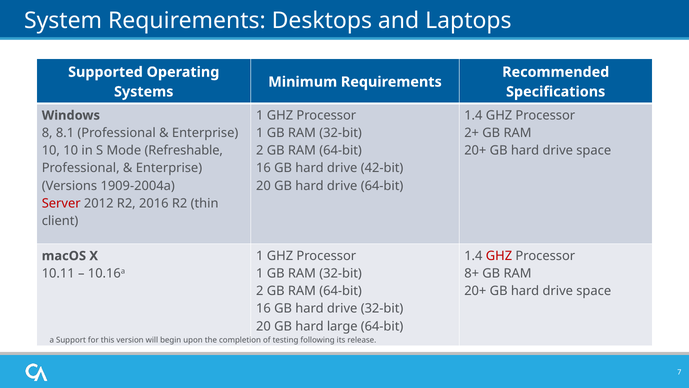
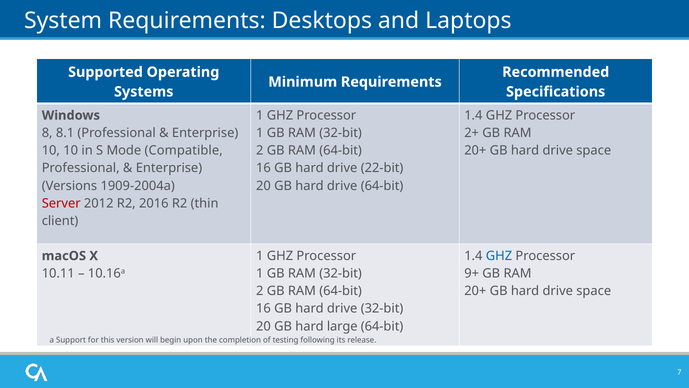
Refreshable: Refreshable -> Compatible
42-bit: 42-bit -> 22-bit
GHZ at (499, 256) colour: red -> blue
8+: 8+ -> 9+
